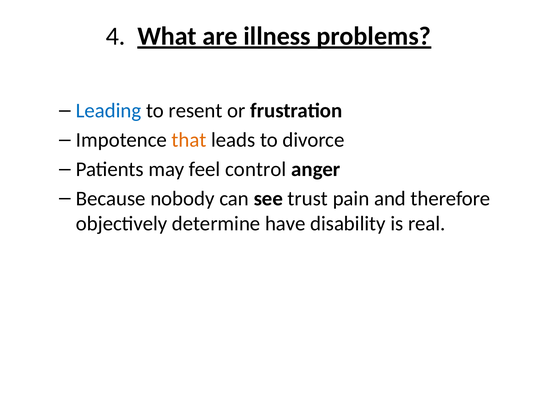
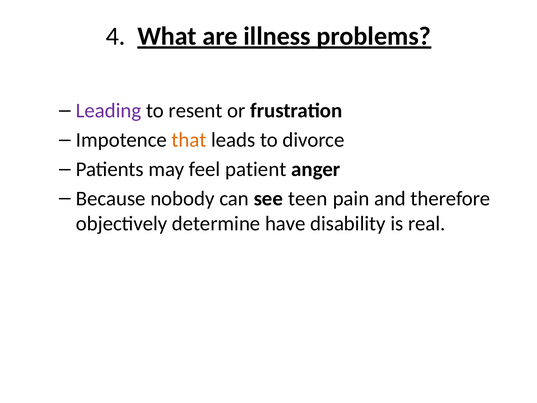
Leading colour: blue -> purple
control: control -> patient
trust: trust -> teen
